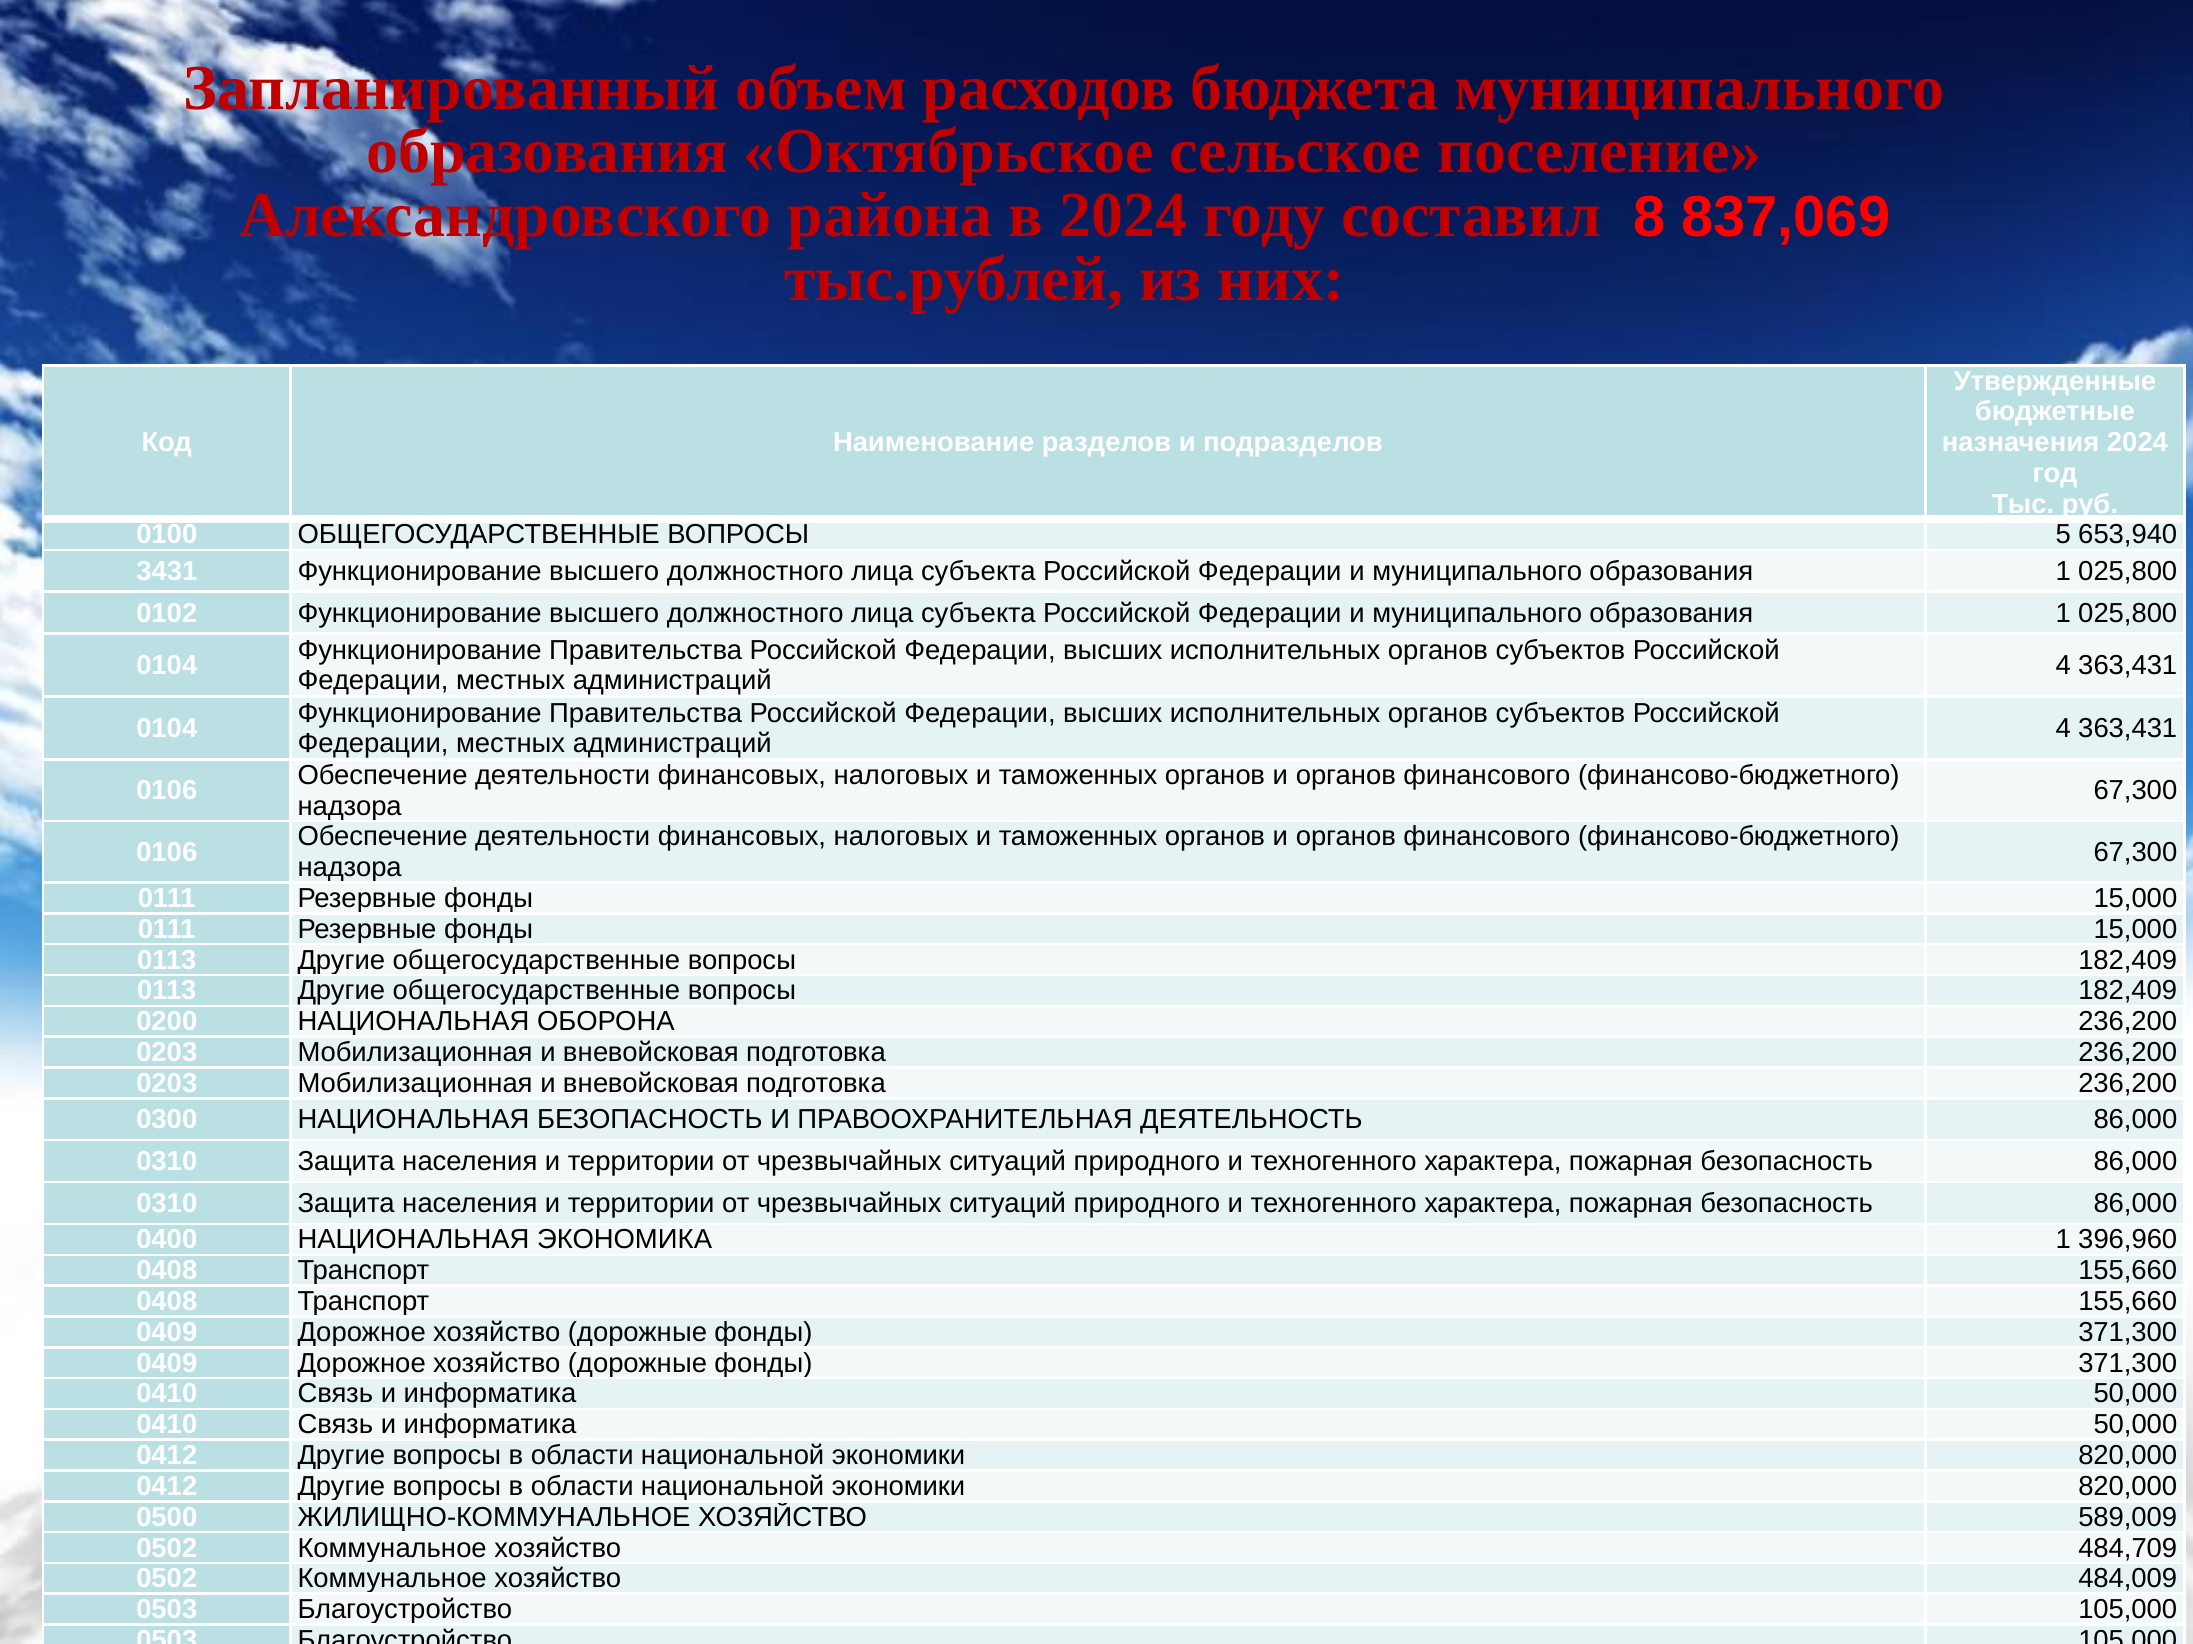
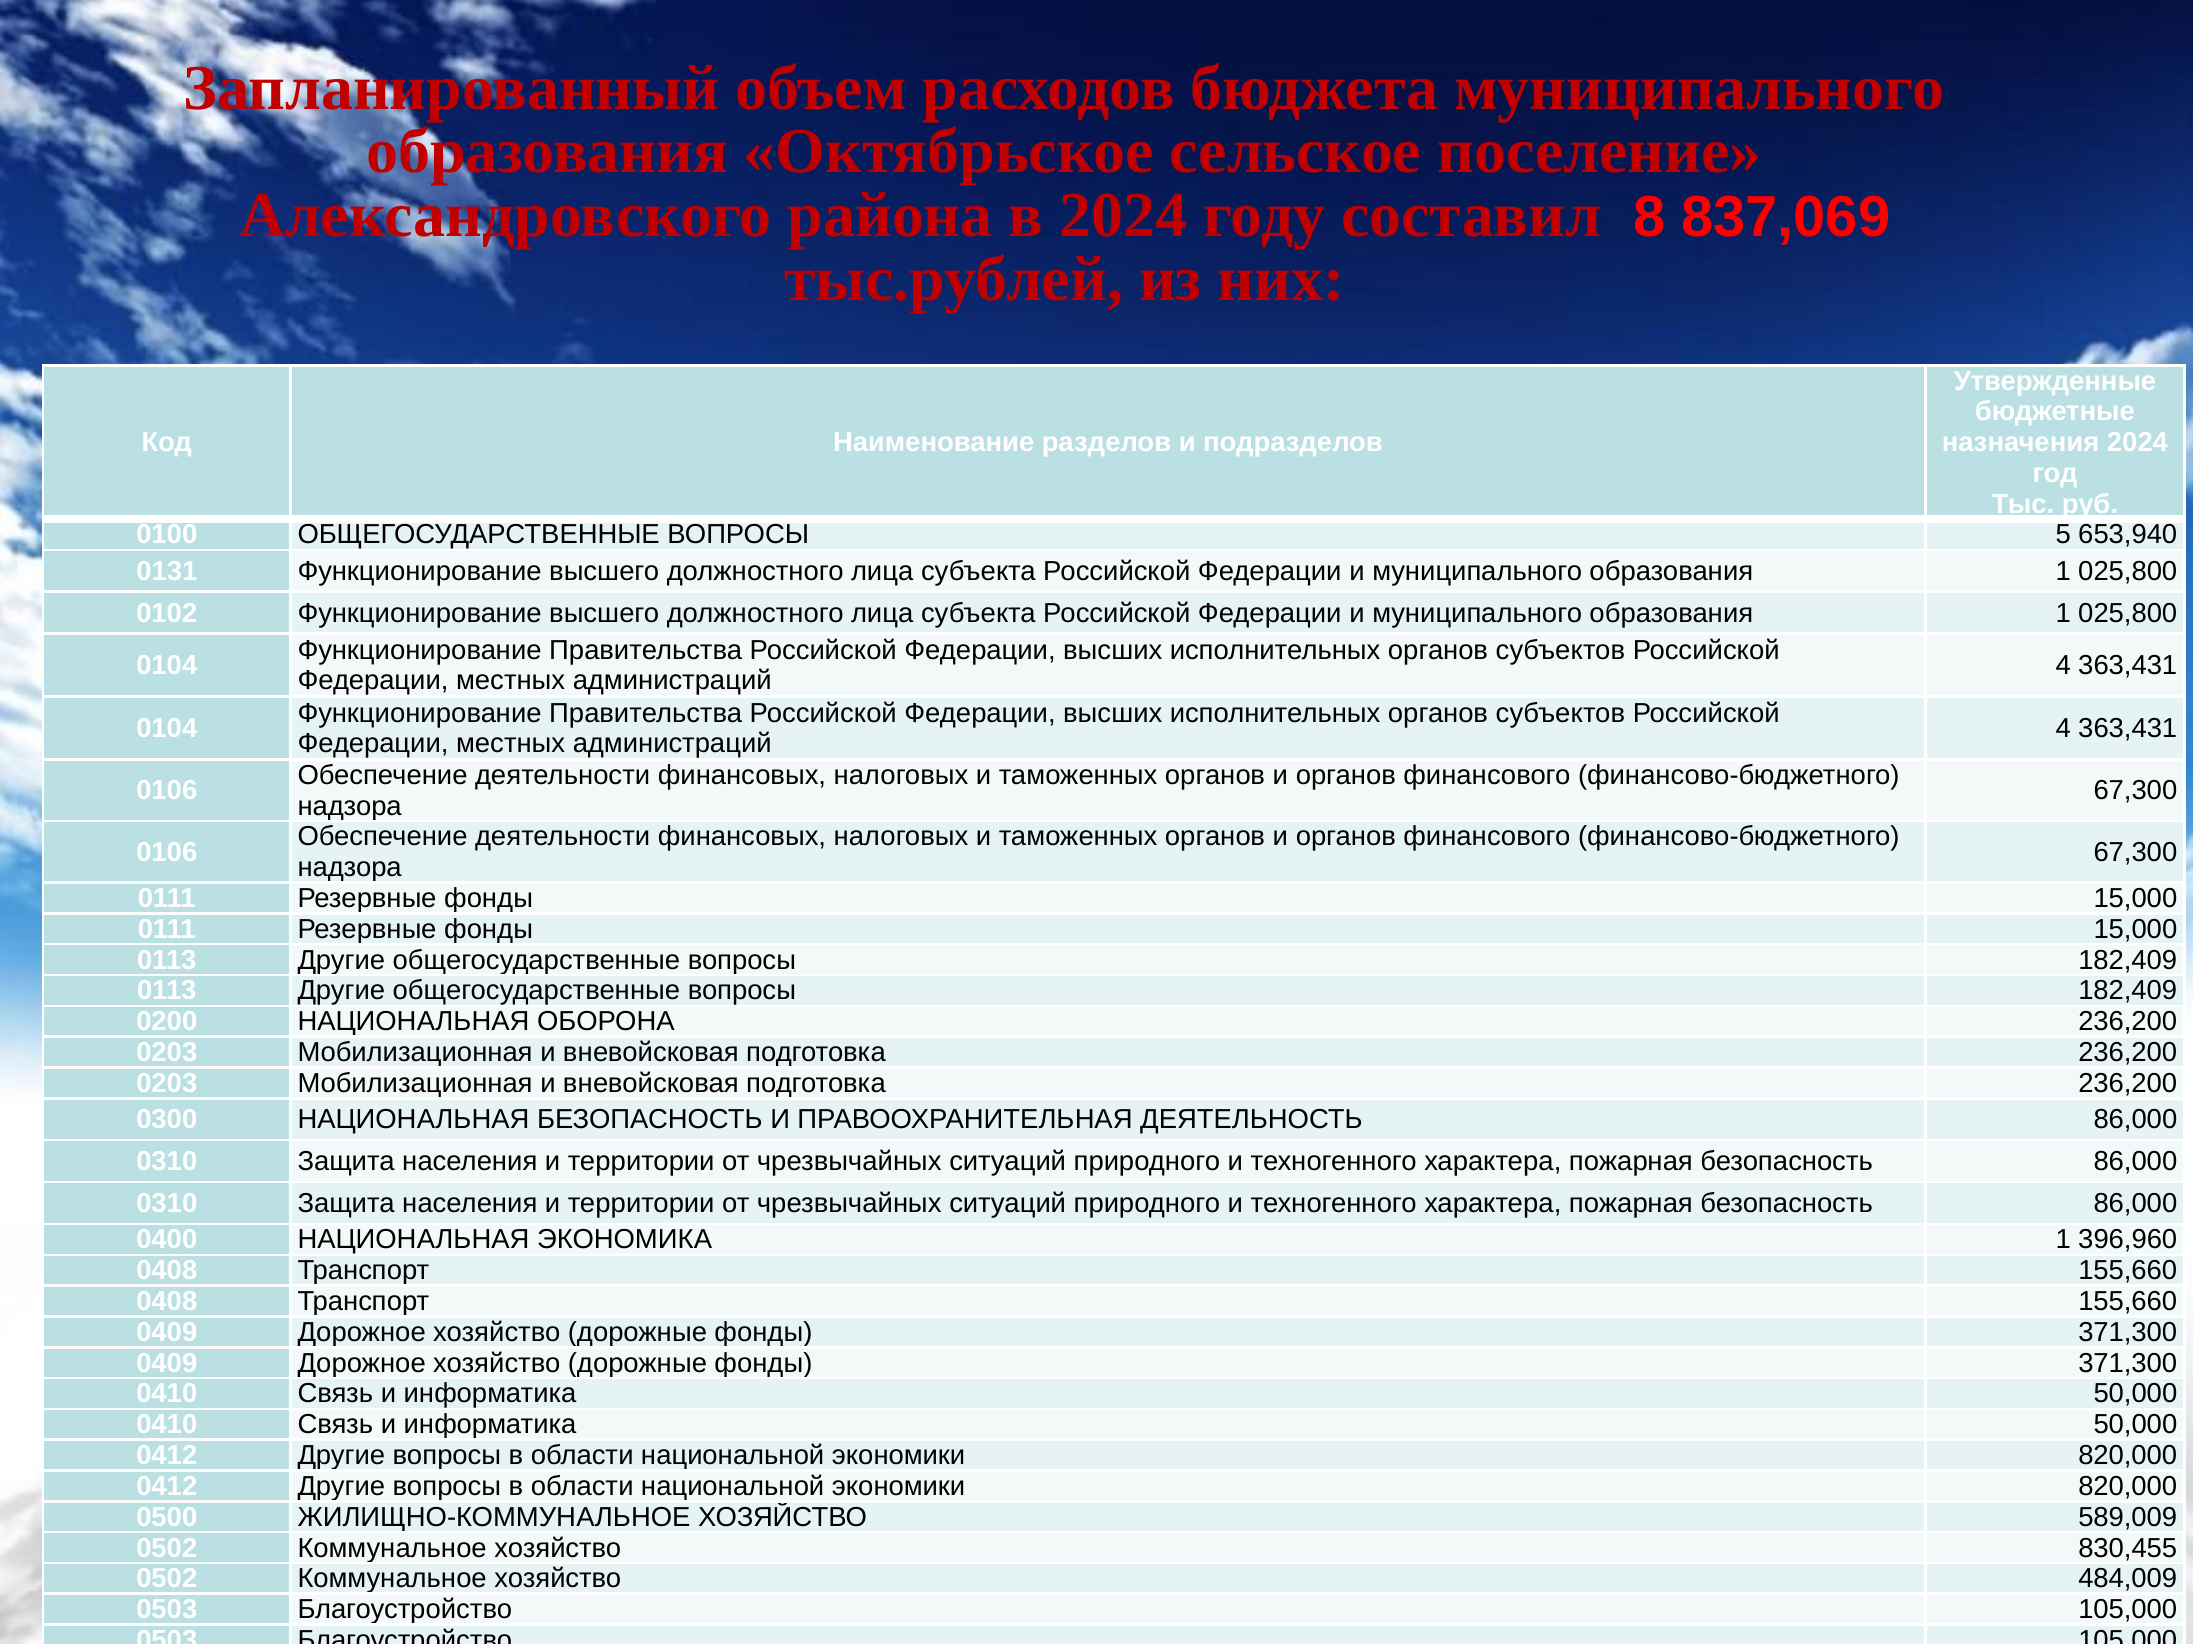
3431: 3431 -> 0131
484,709: 484,709 -> 830,455
